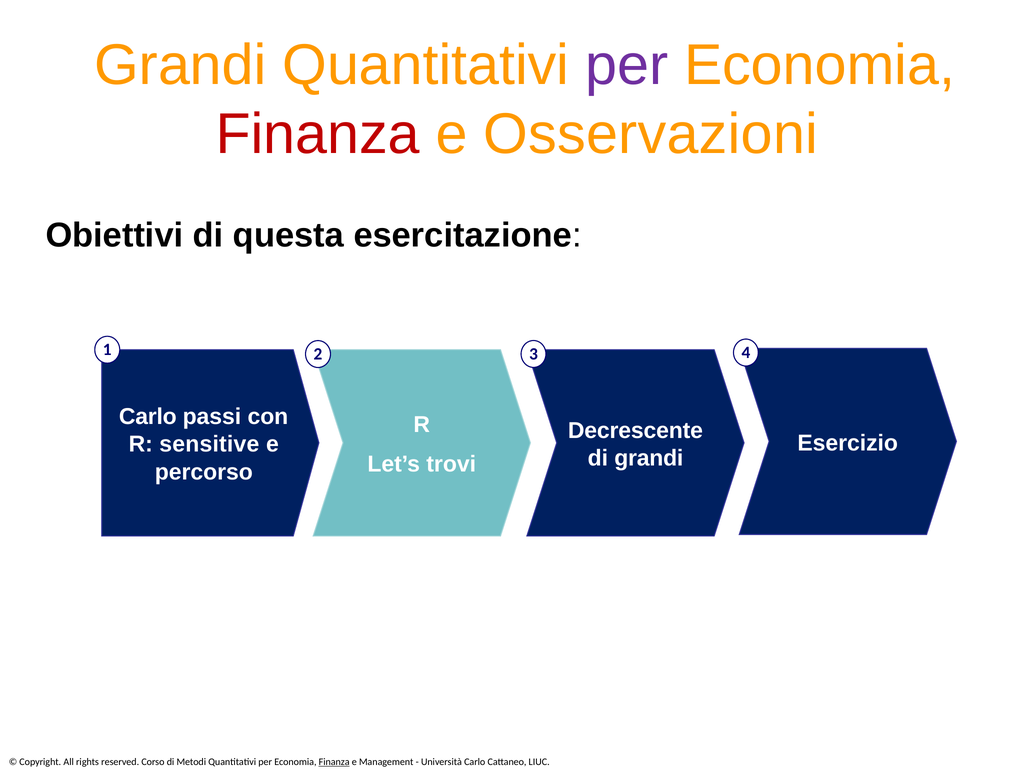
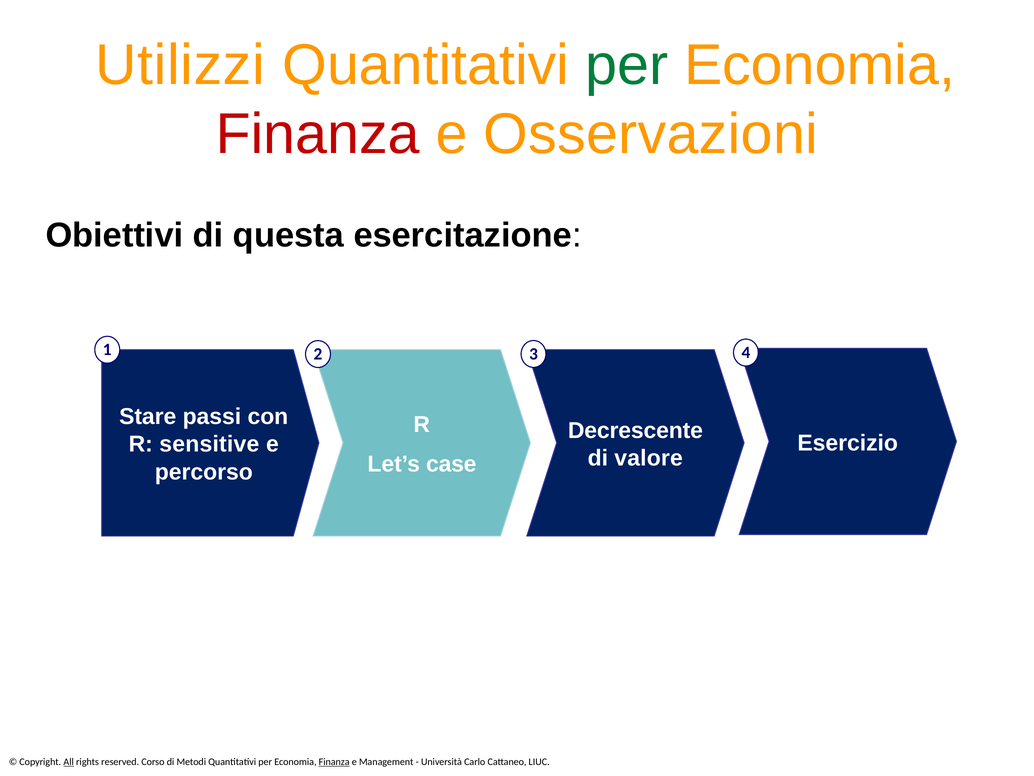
Grandi at (180, 65): Grandi -> Utilizzi
per at (627, 65) colour: purple -> green
Carlo at (148, 417): Carlo -> Stare
di grandi: grandi -> valore
trovi: trovi -> case
All underline: none -> present
